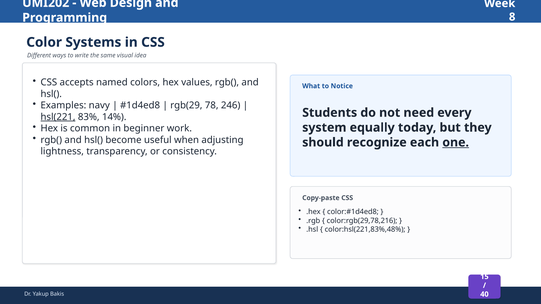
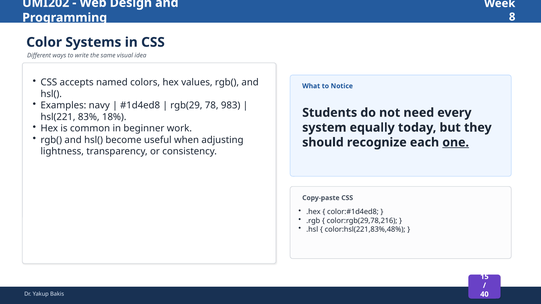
246: 246 -> 983
hsl(221 underline: present -> none
14%: 14% -> 18%
